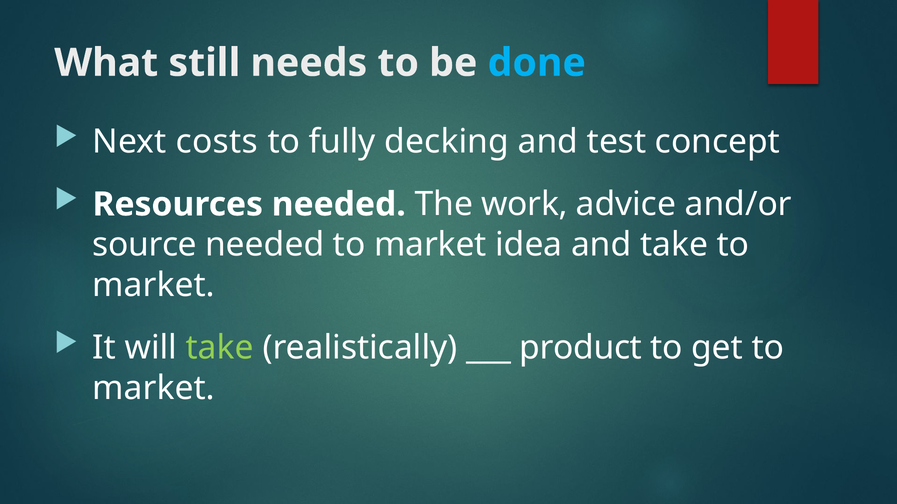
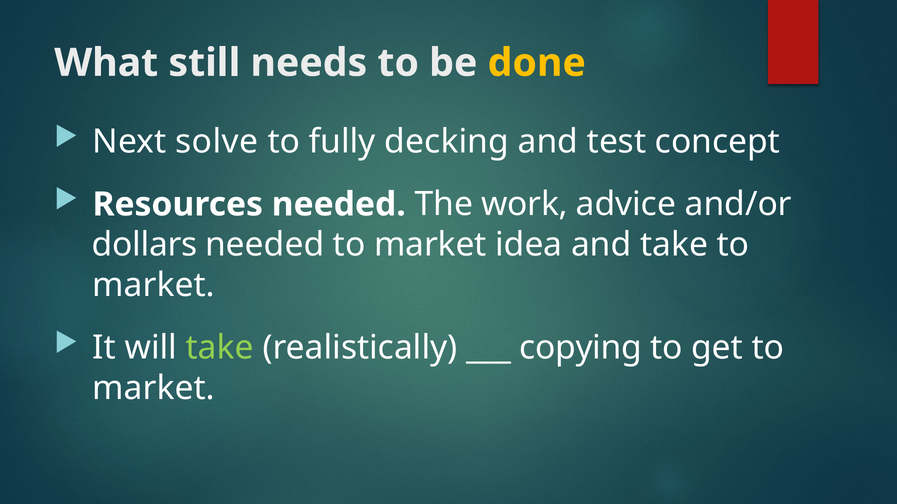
done colour: light blue -> yellow
costs: costs -> solve
source: source -> dollars
product: product -> copying
